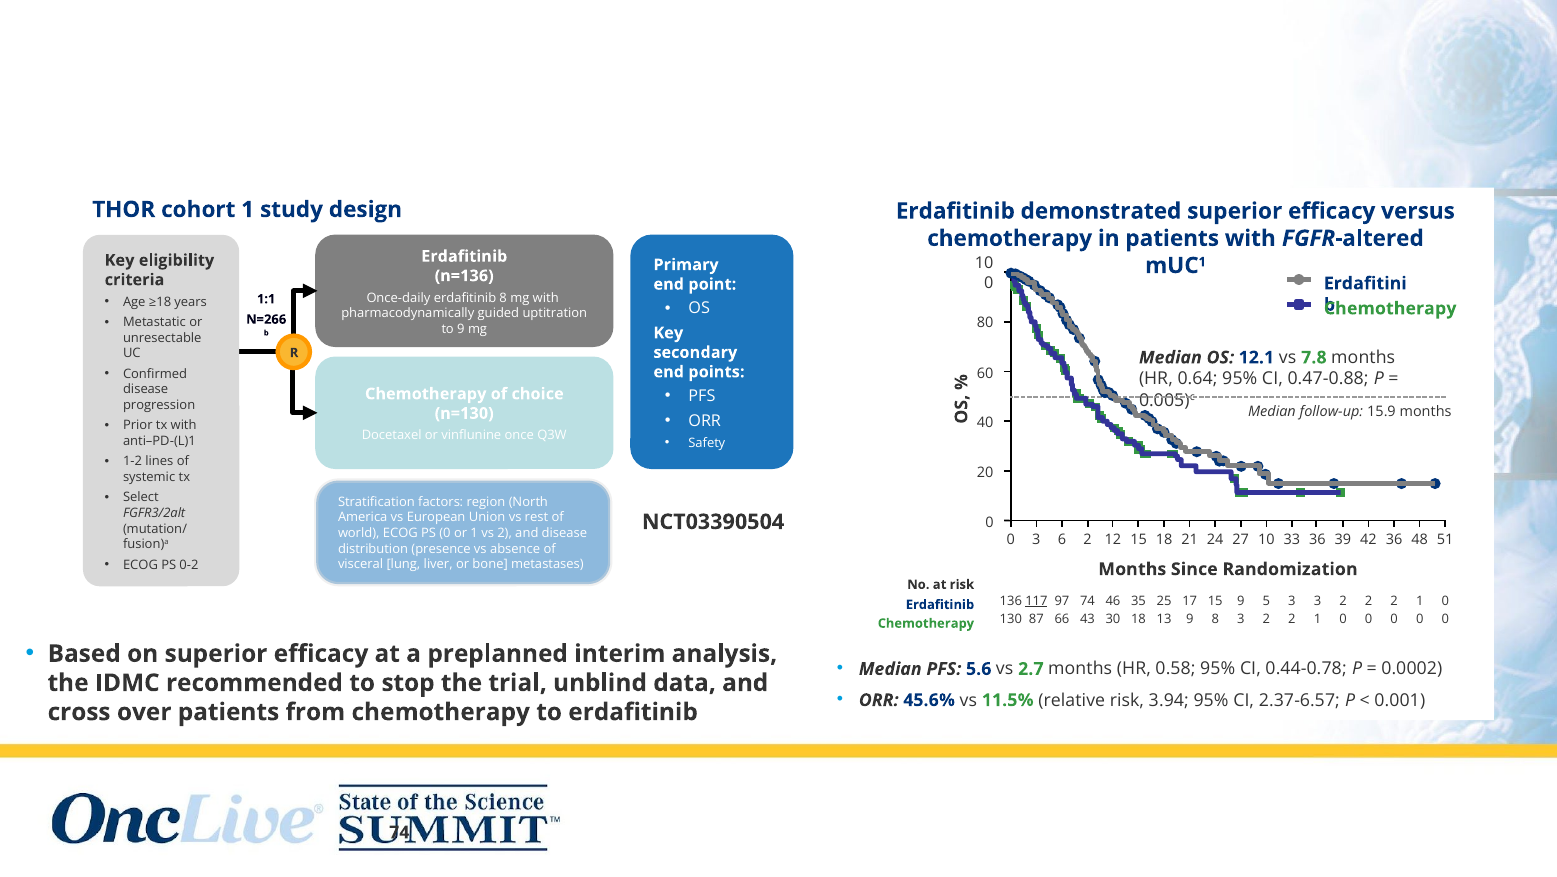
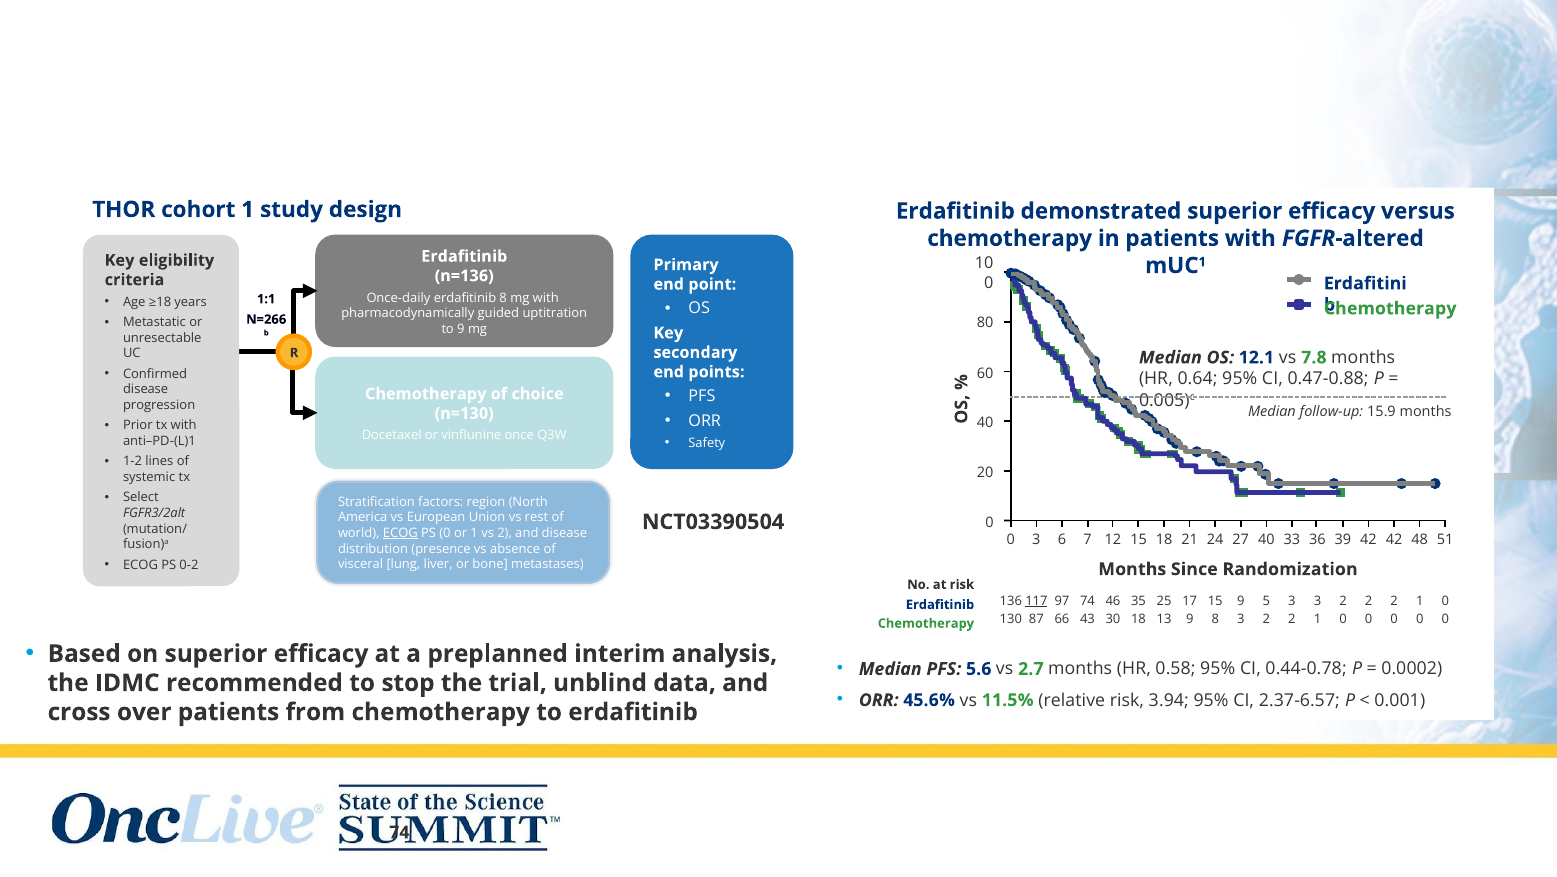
ECOG at (400, 533) underline: none -> present
6 2: 2 -> 7
27 10: 10 -> 40
42 36: 36 -> 42
